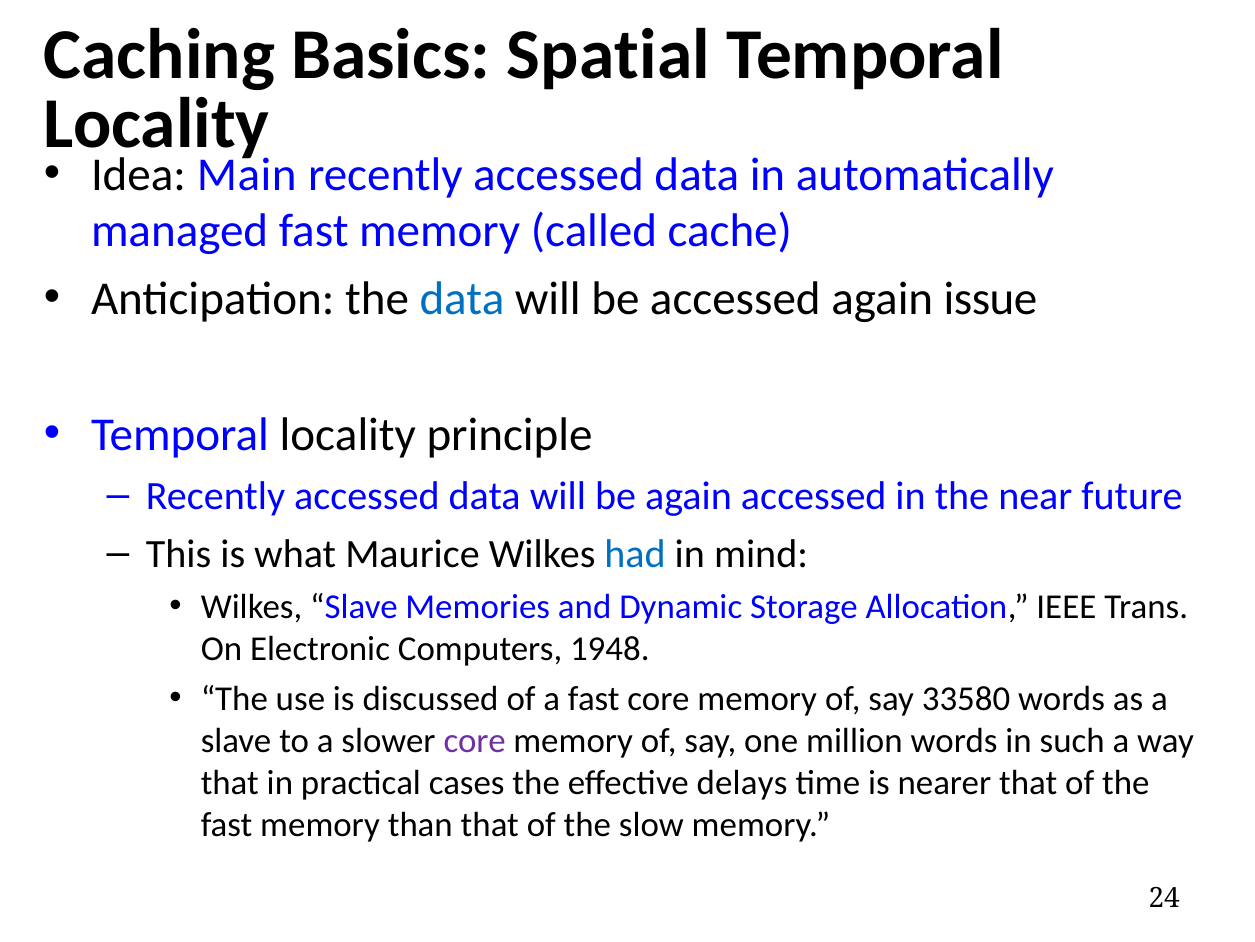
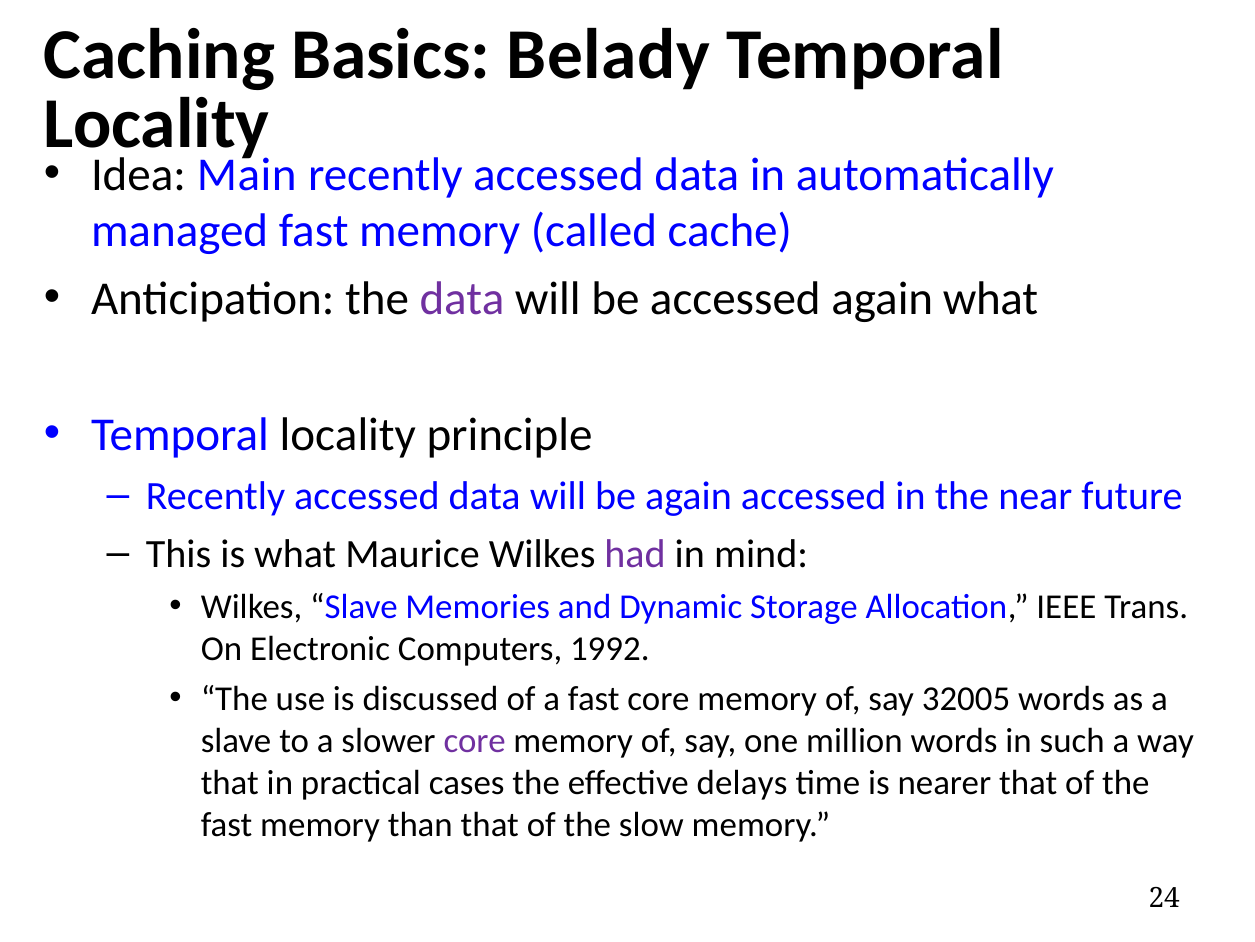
Spatial: Spatial -> Belady
data at (462, 299) colour: blue -> purple
again issue: issue -> what
had colour: blue -> purple
1948: 1948 -> 1992
33580: 33580 -> 32005
